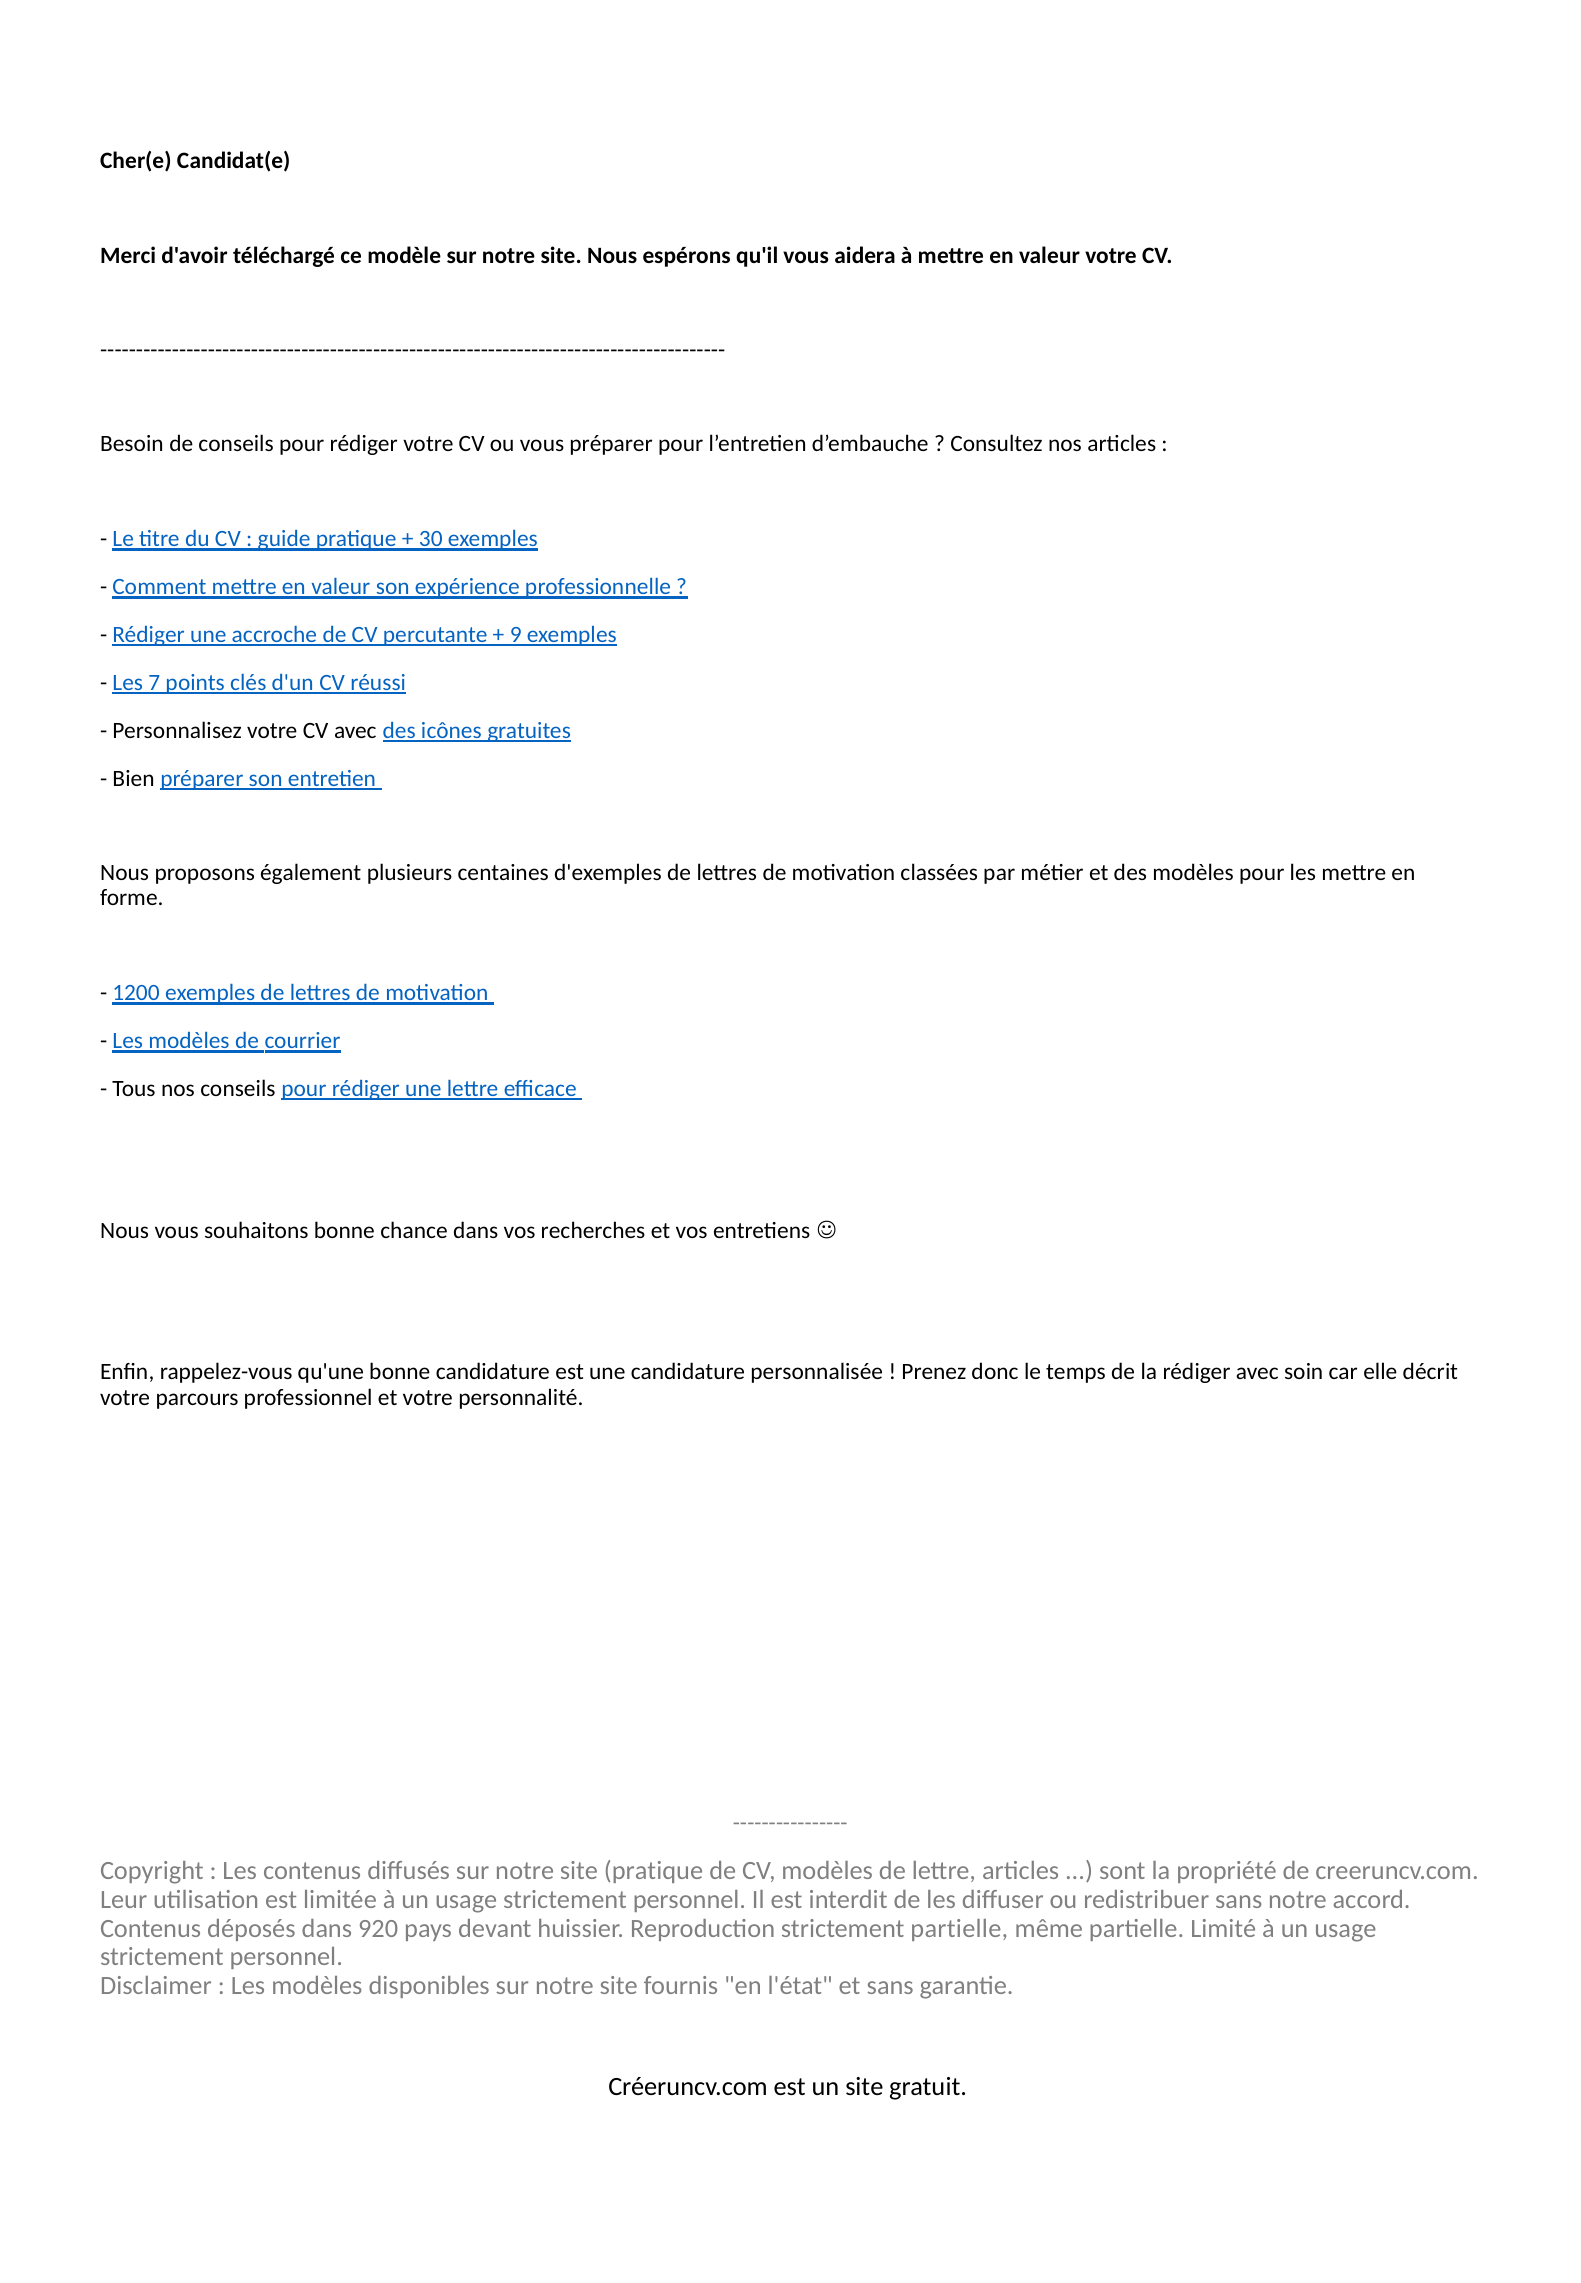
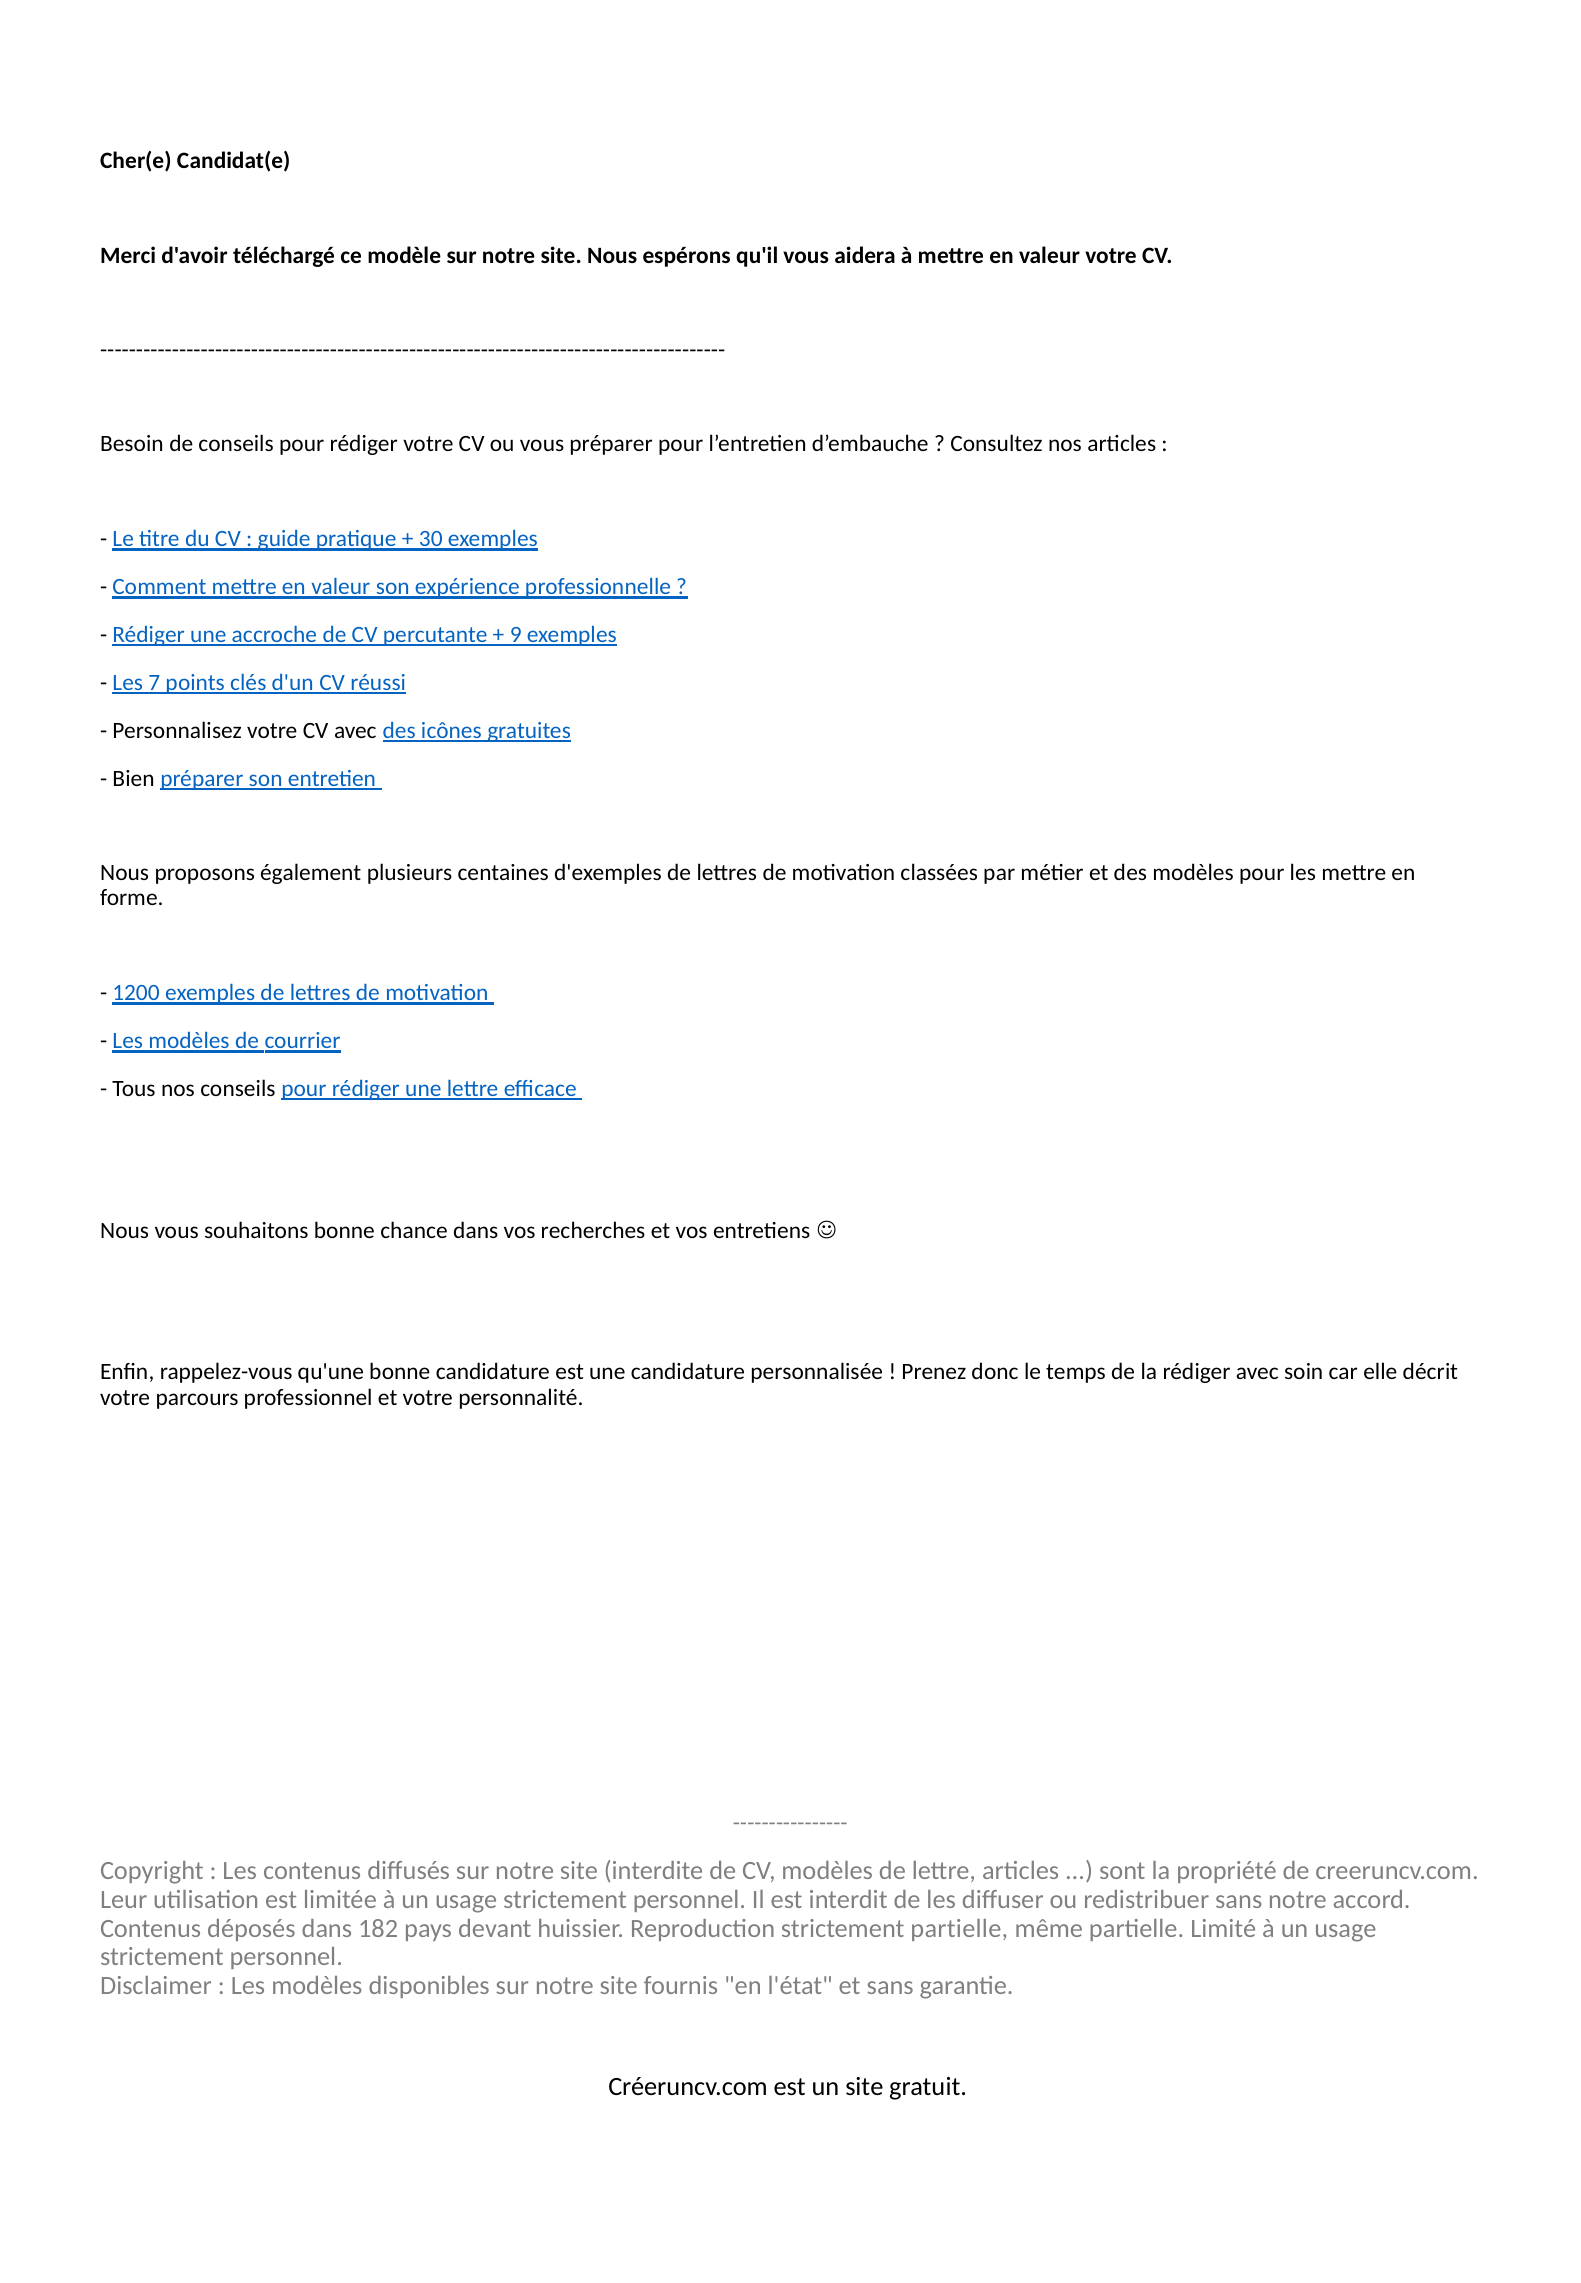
site pratique: pratique -> interdite
920: 920 -> 182
